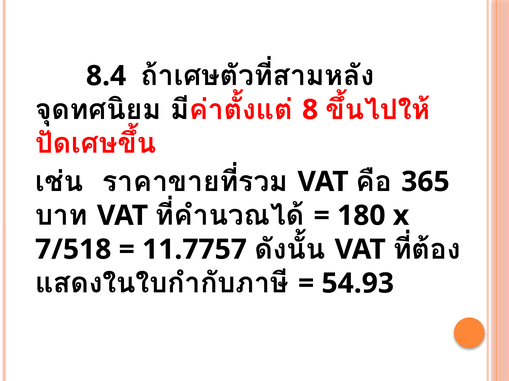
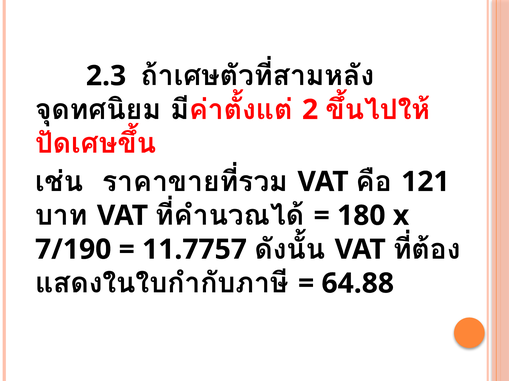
8.4: 8.4 -> 2.3
8: 8 -> 2
365: 365 -> 121
7/518: 7/518 -> 7/190
54.93: 54.93 -> 64.88
